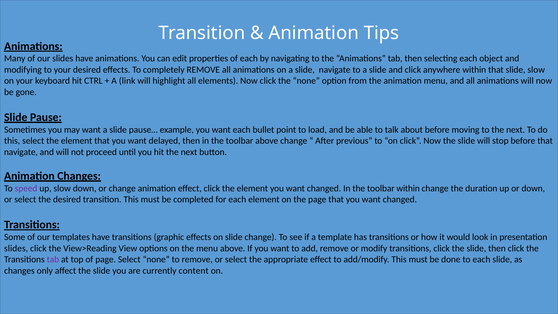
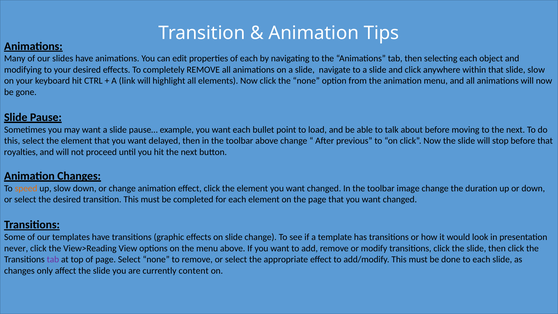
navigate at (21, 152): navigate -> royalties
speed colour: purple -> orange
toolbar within: within -> image
slides at (16, 248): slides -> never
